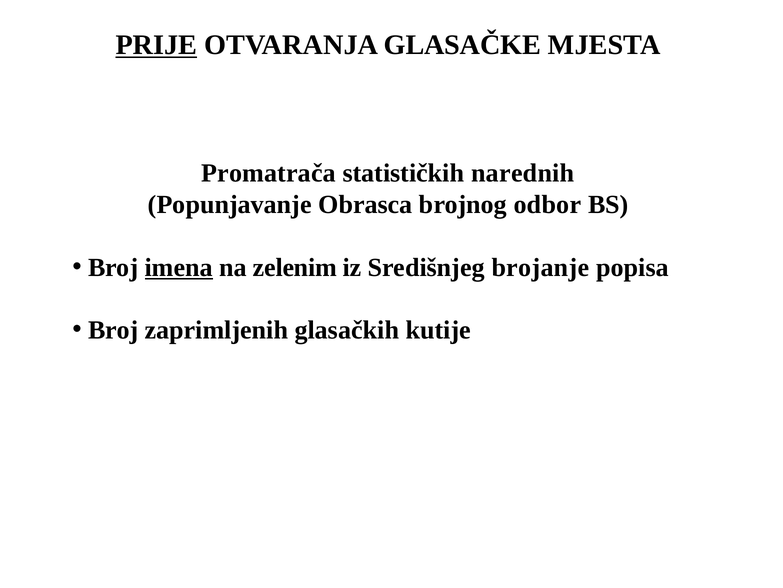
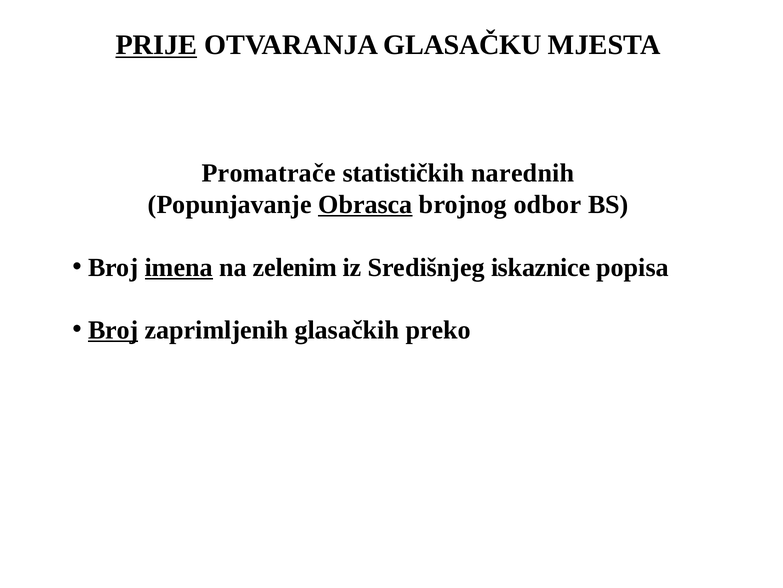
GLASAČKE: GLASAČKE -> GLASAČKU
Promatrača: Promatrača -> Promatrače
Obrasca underline: none -> present
brojanje: brojanje -> iskaznice
Broj at (113, 330) underline: none -> present
kutije: kutije -> preko
